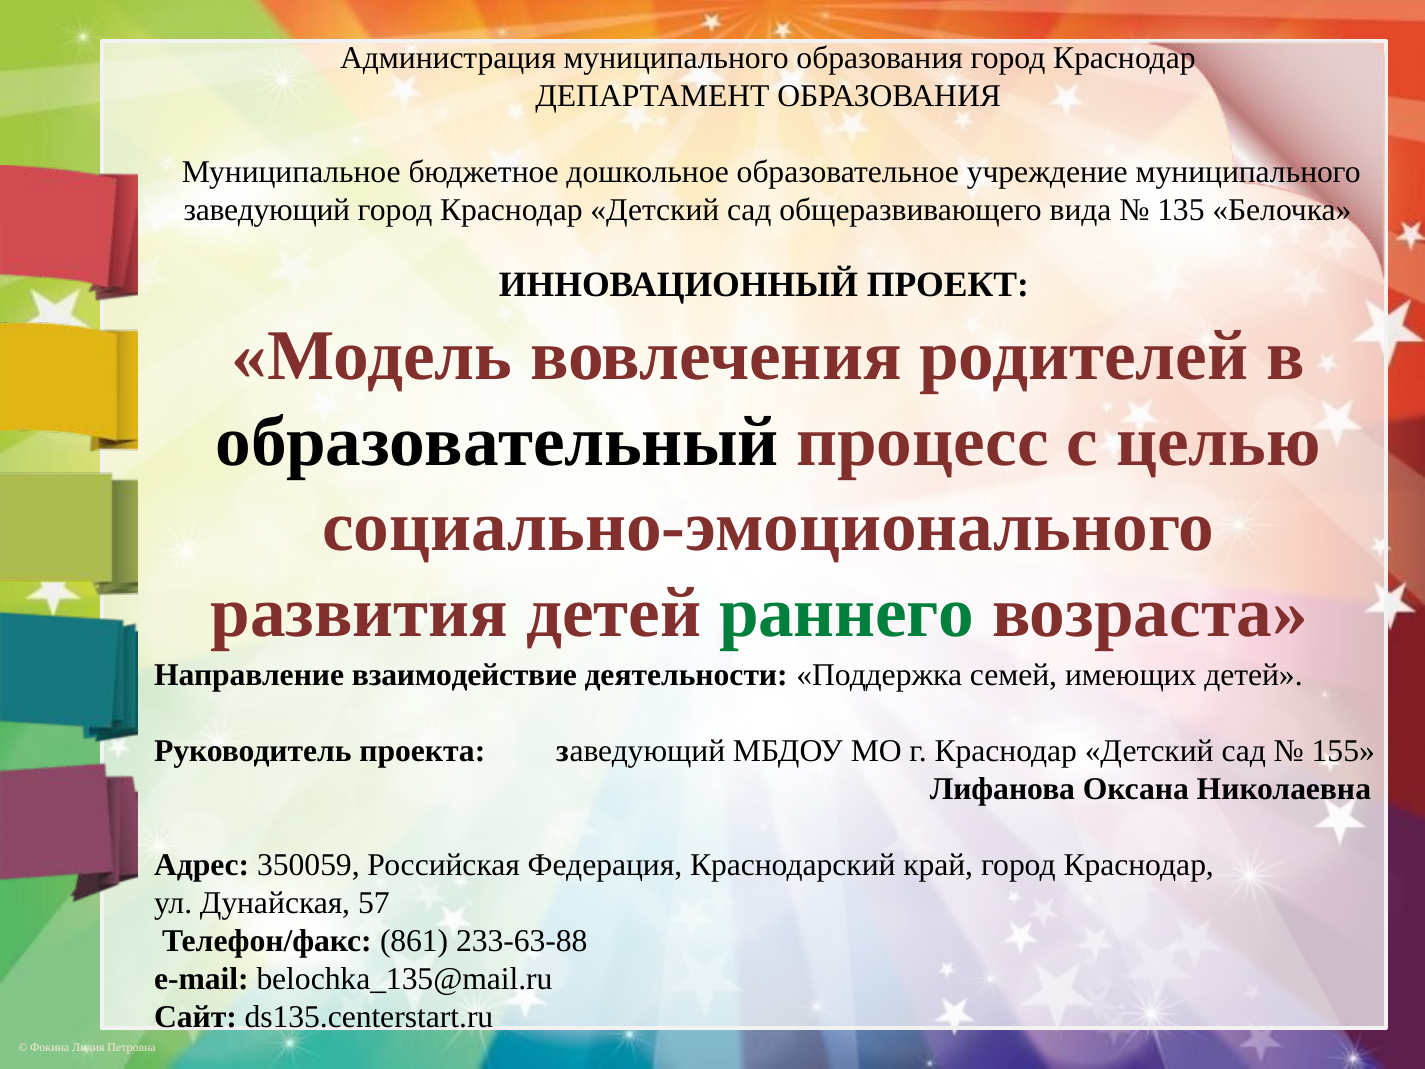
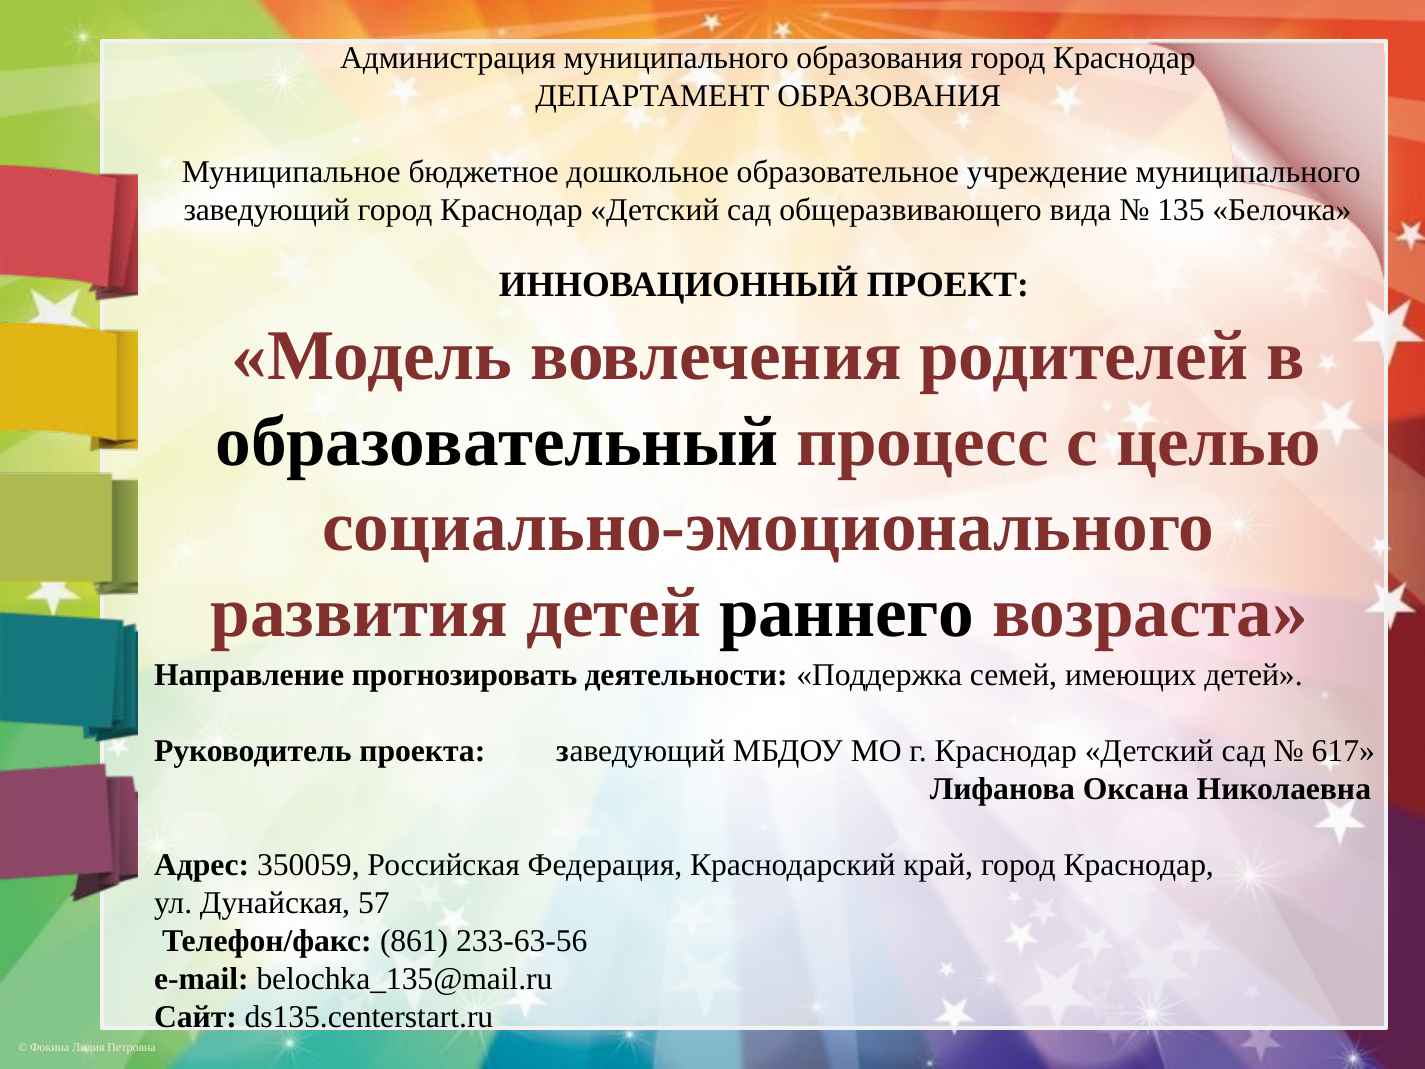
раннего colour: green -> black
взаимодействие: взаимодействие -> прогнозировать
155: 155 -> 617
233-63-88: 233-63-88 -> 233-63-56
